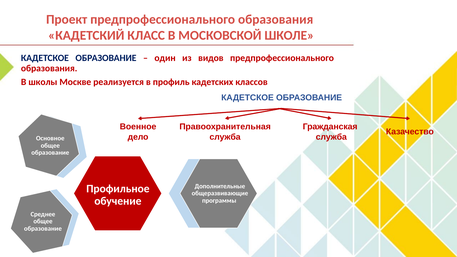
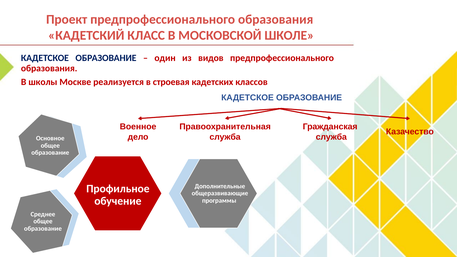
профиль: профиль -> строевая
